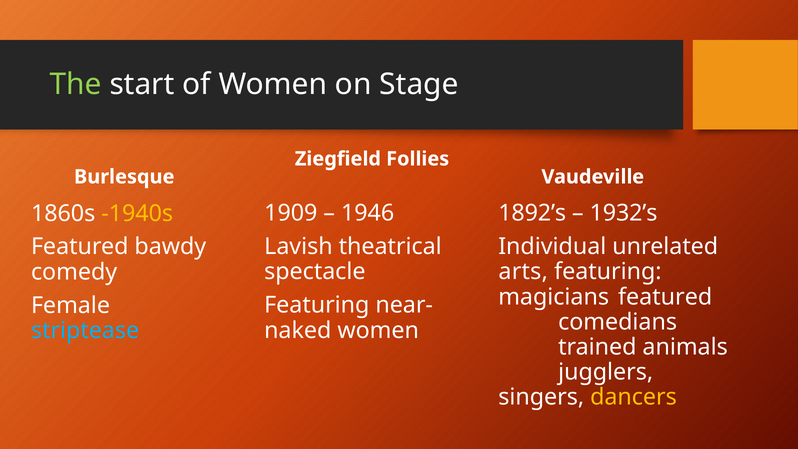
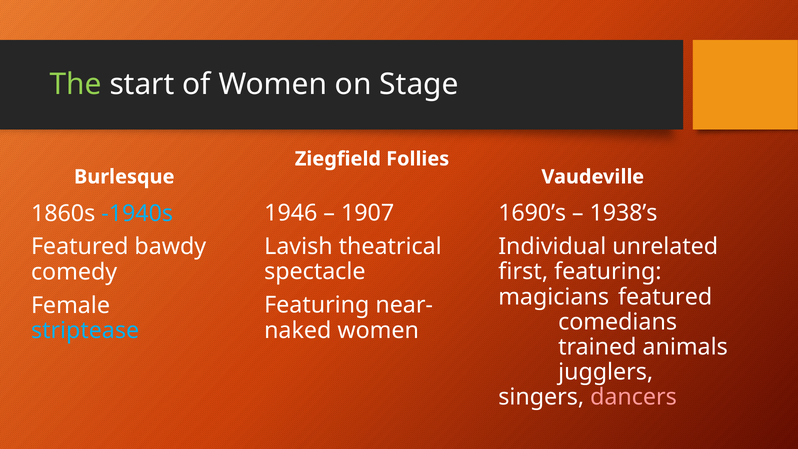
1909: 1909 -> 1946
1946: 1946 -> 1907
1892’s: 1892’s -> 1690’s
1932’s: 1932’s -> 1938’s
-1940s colour: yellow -> light blue
arts: arts -> first
dancers colour: yellow -> pink
